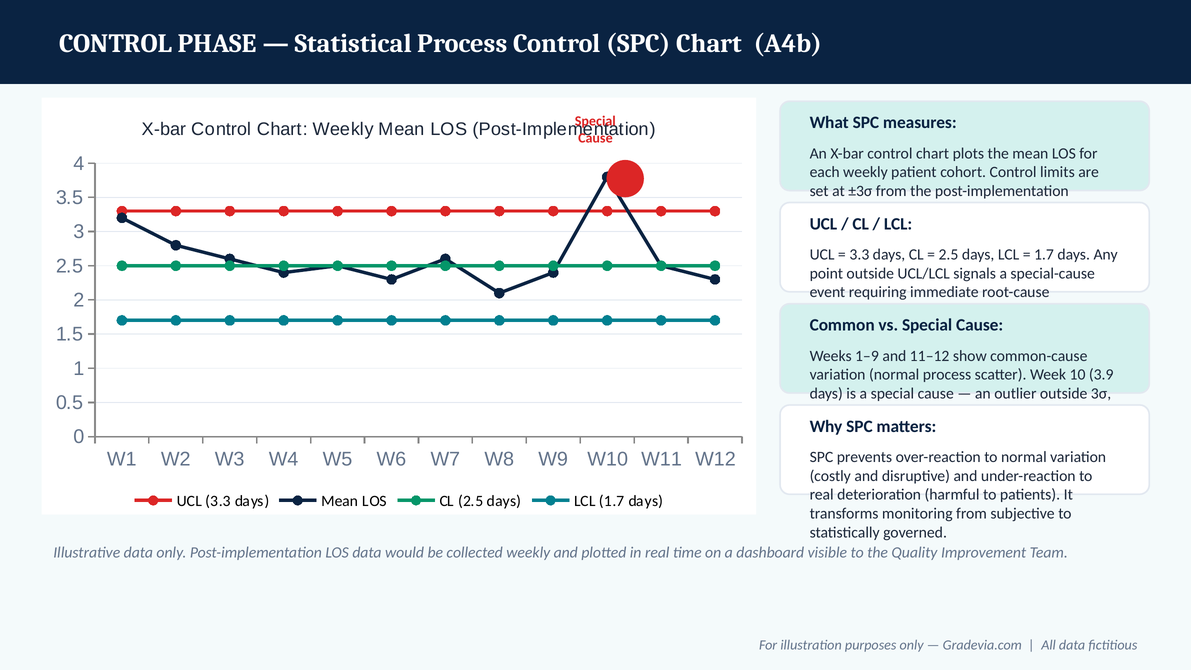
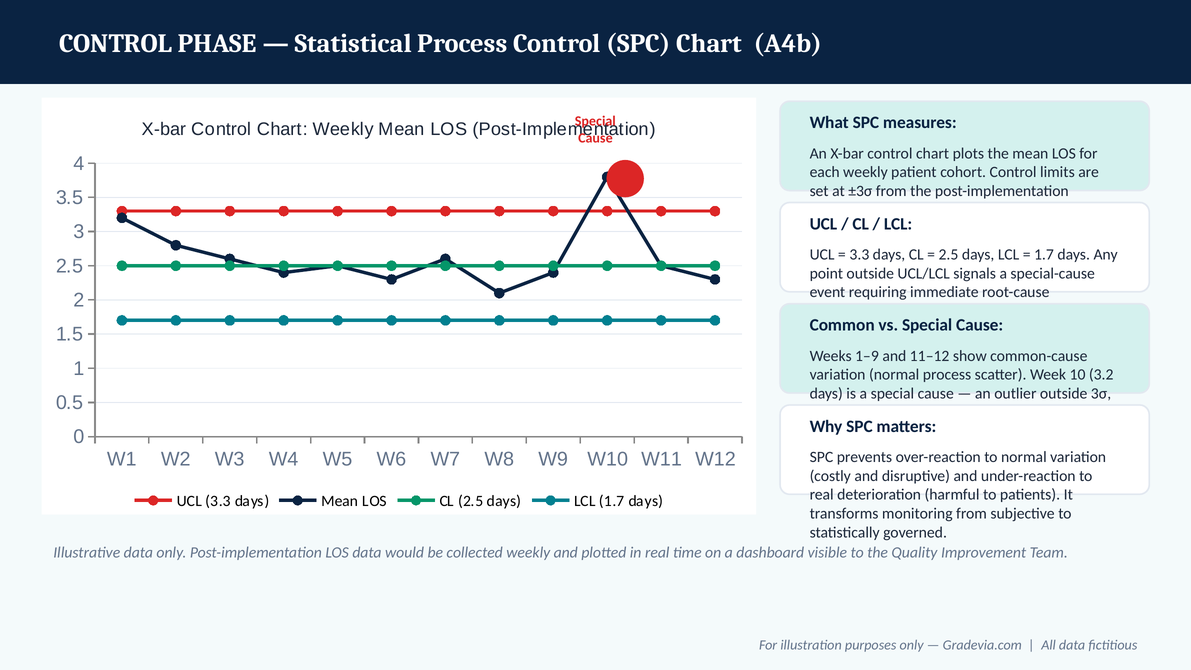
3.9: 3.9 -> 3.2
